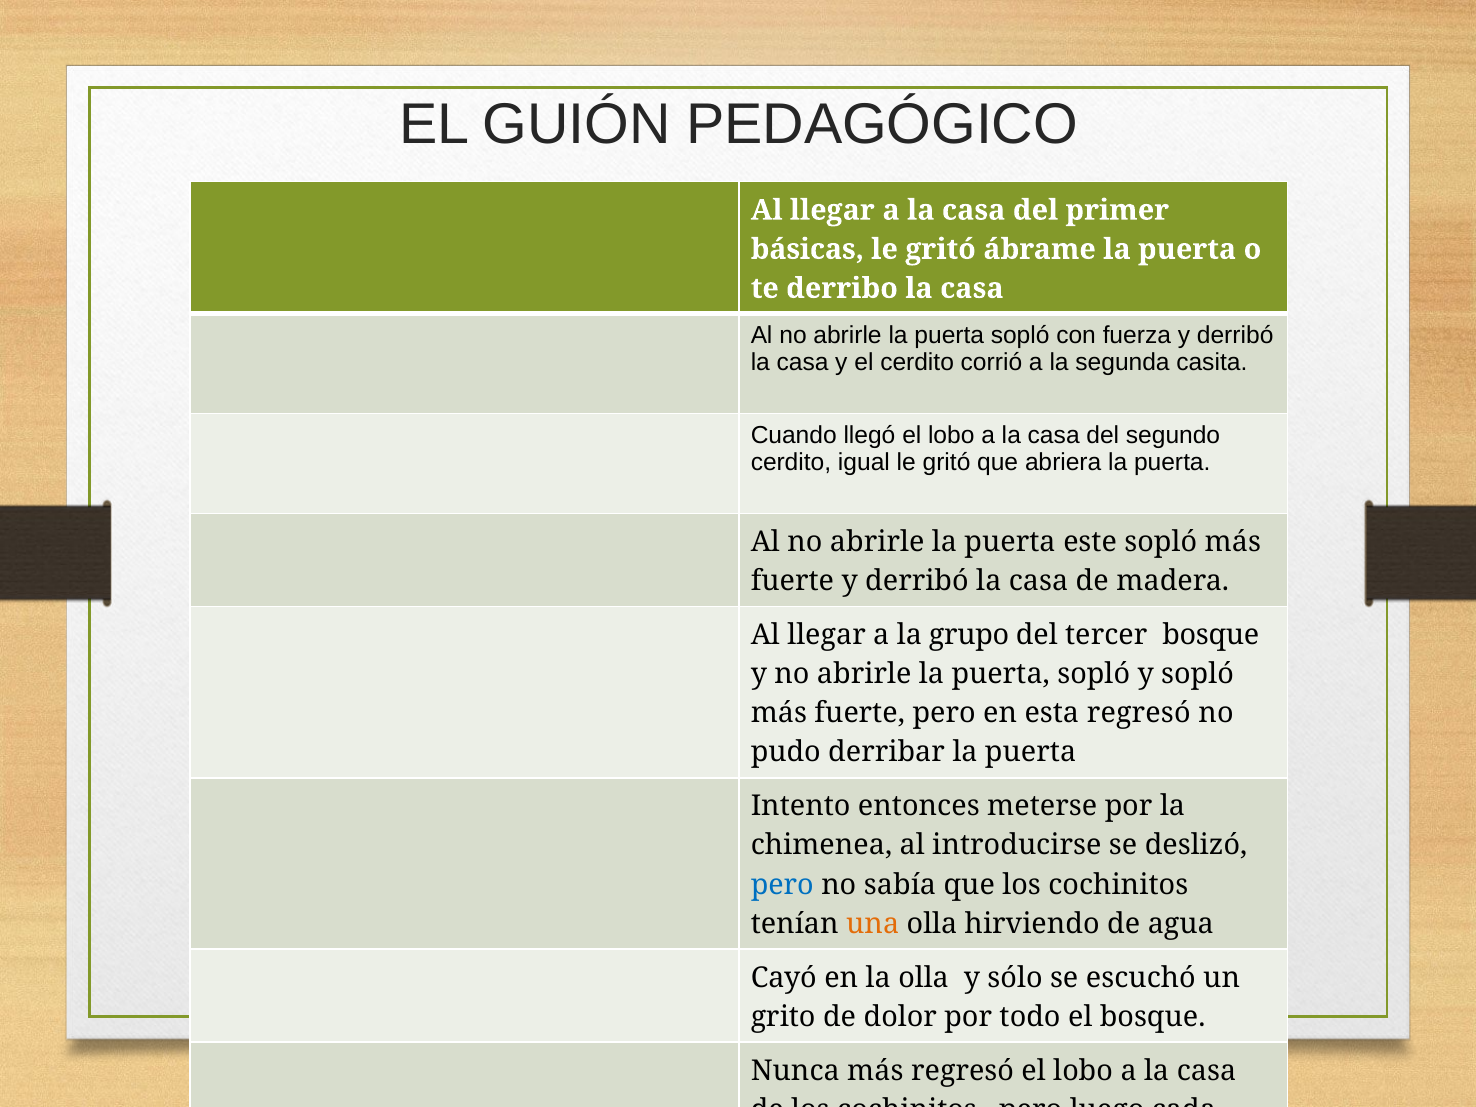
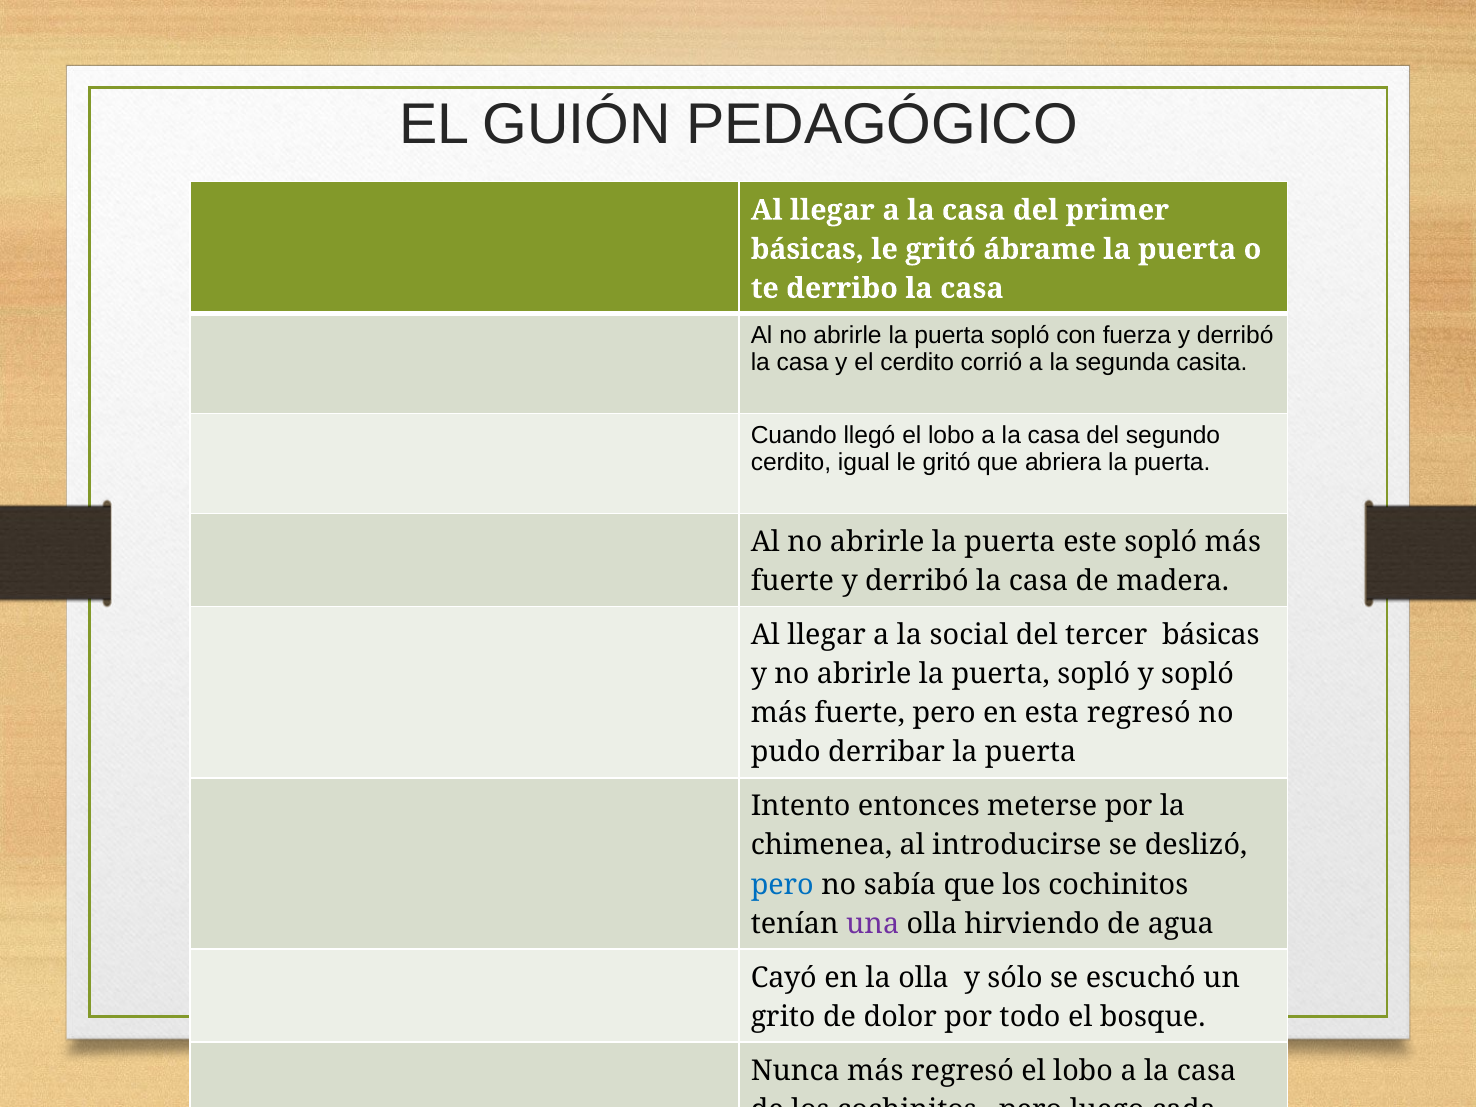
grupo: grupo -> social
tercer bosque: bosque -> básicas
una colour: orange -> purple
